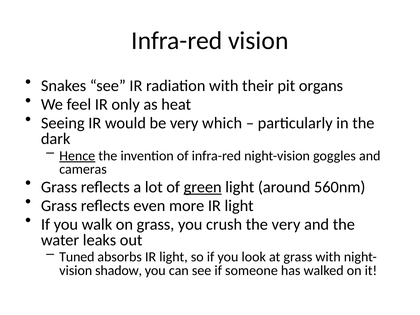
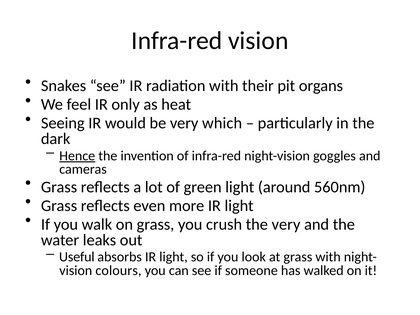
green underline: present -> none
Tuned: Tuned -> Useful
shadow: shadow -> colours
